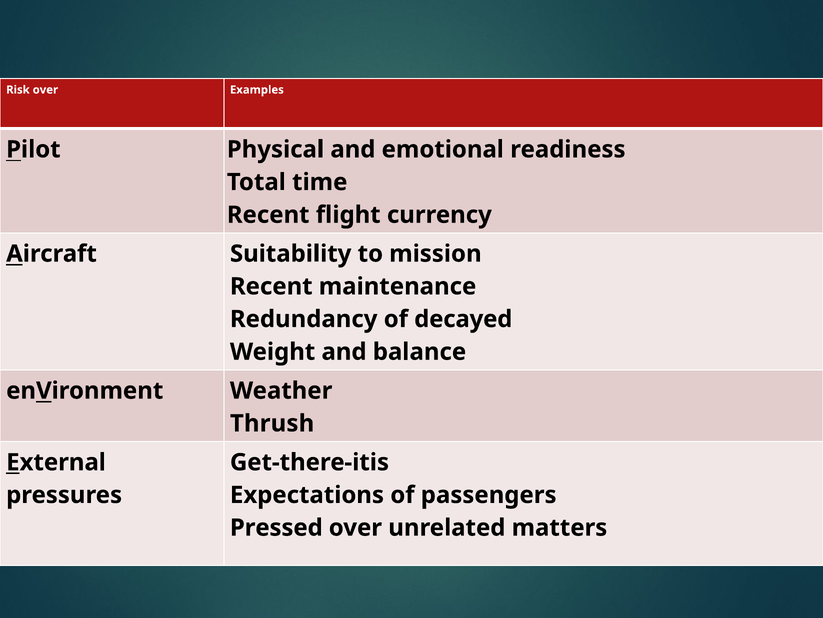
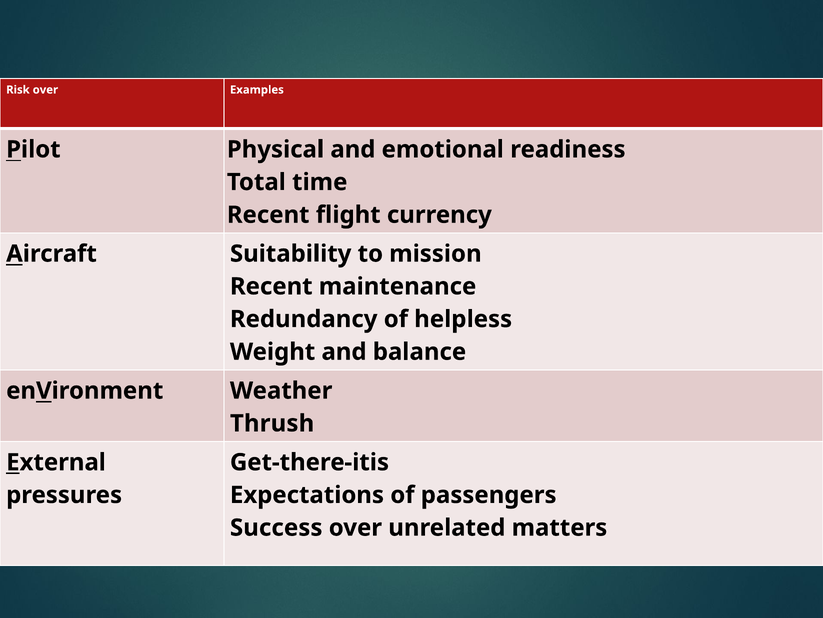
decayed: decayed -> helpless
Pressed: Pressed -> Success
